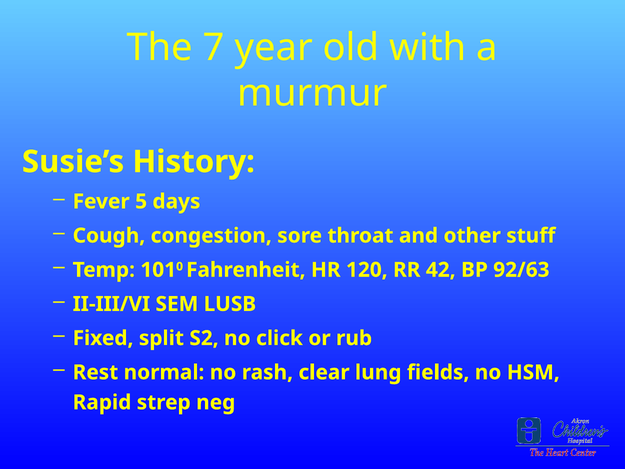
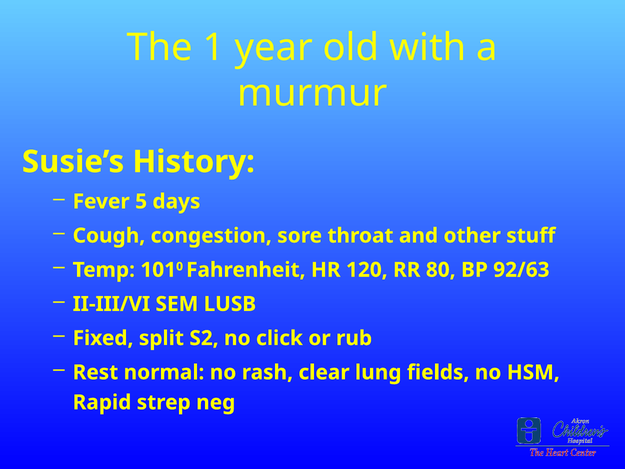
7: 7 -> 1
42: 42 -> 80
